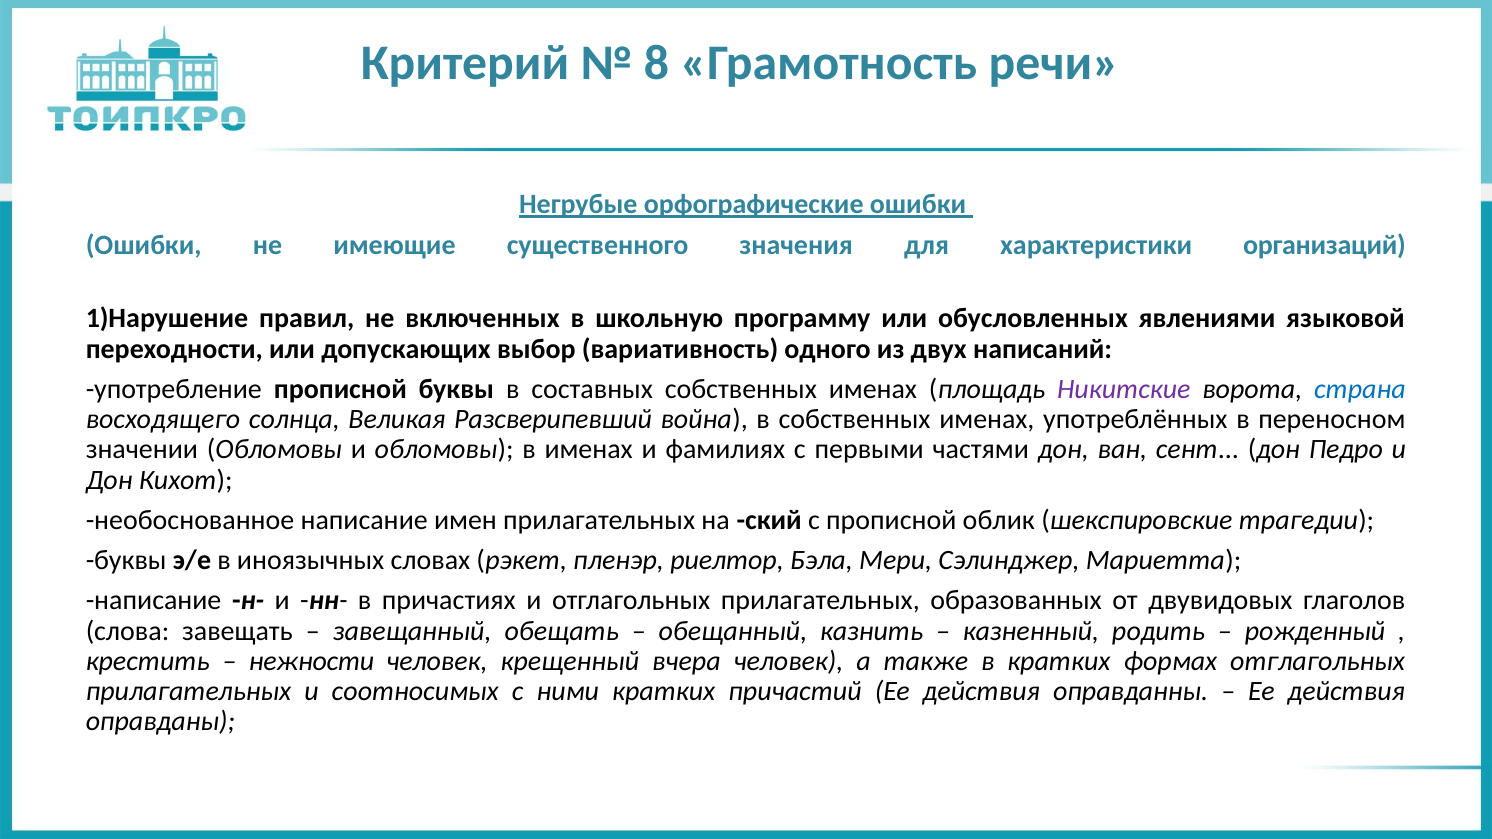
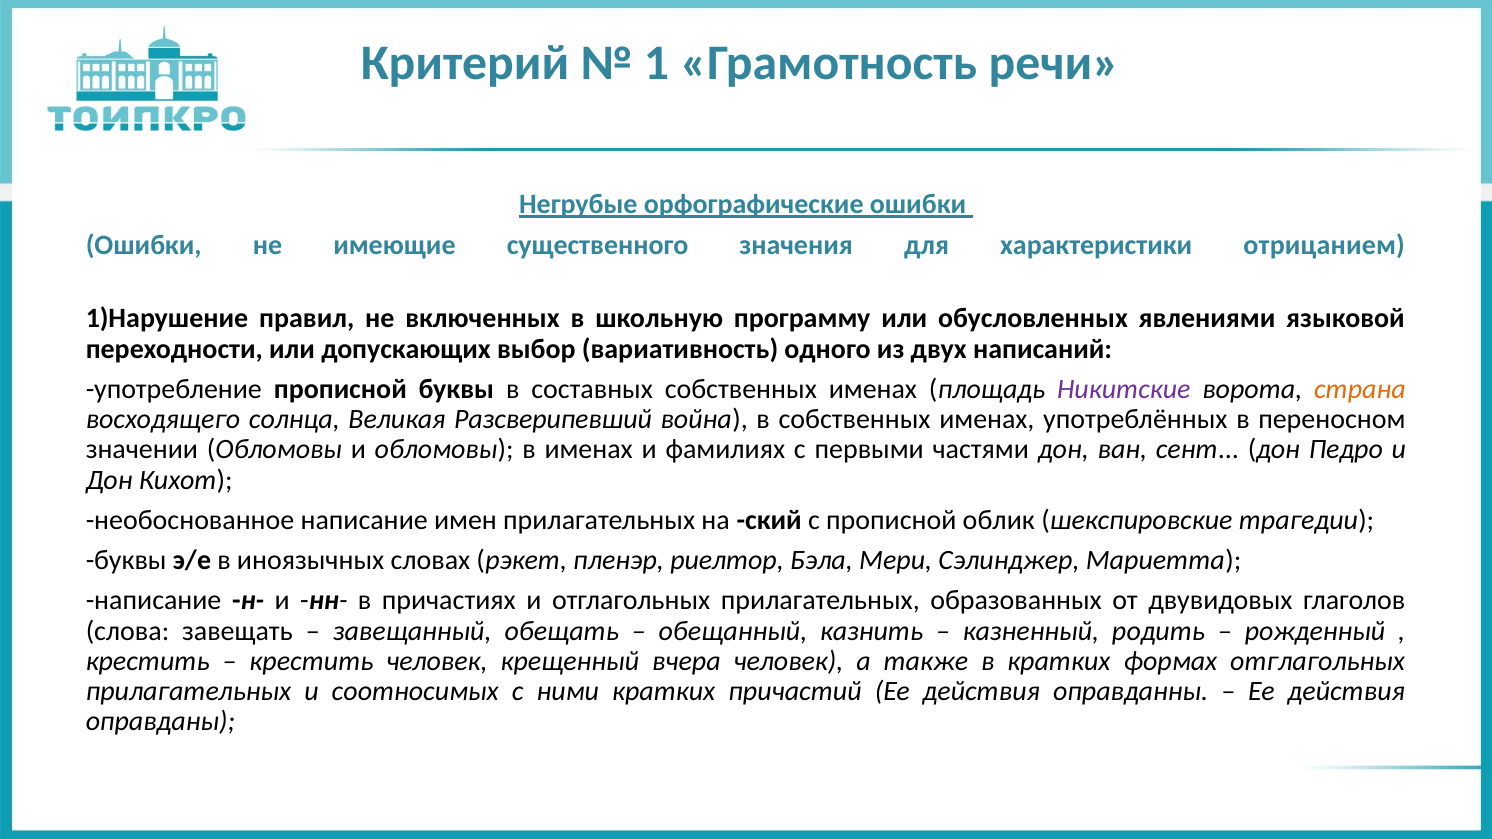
8: 8 -> 1
организаций: организаций -> отрицанием
страна colour: blue -> orange
нежности at (312, 661): нежности -> крестить
